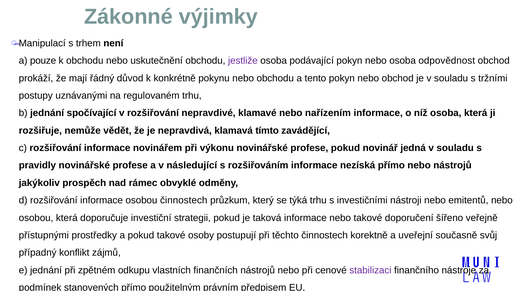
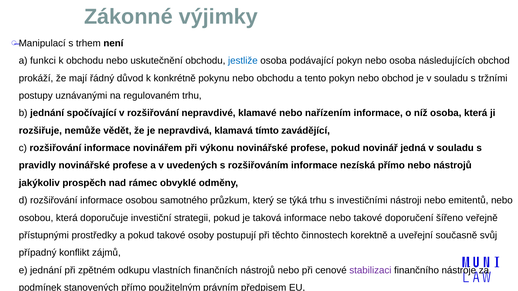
pouze: pouze -> funkci
jestliže colour: purple -> blue
odpovědnost: odpovědnost -> následujících
následující: následující -> uvedených
osobou činnostech: činnostech -> samotného
